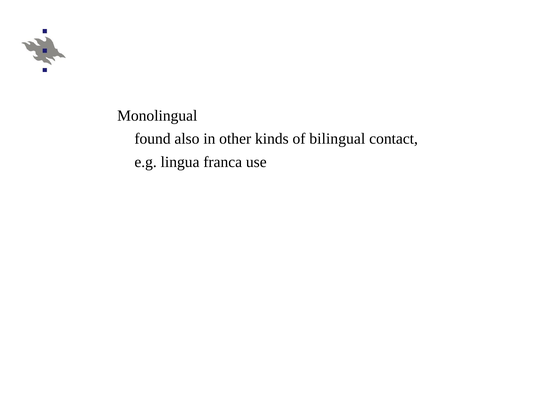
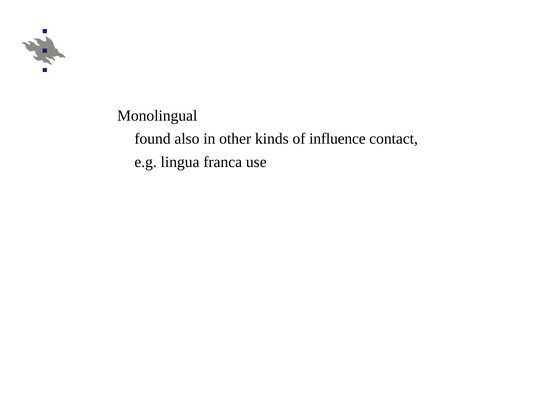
bilingual: bilingual -> influence
